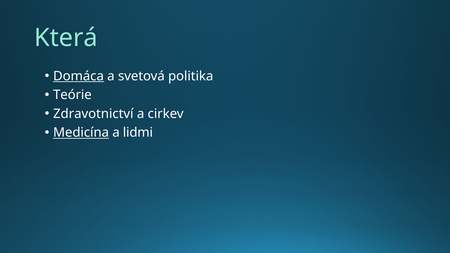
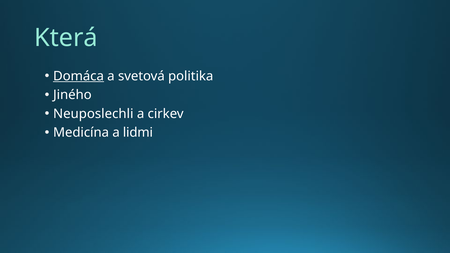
Teórie: Teórie -> Jiného
Zdravotnictví: Zdravotnictví -> Neuposlechli
Medicína underline: present -> none
